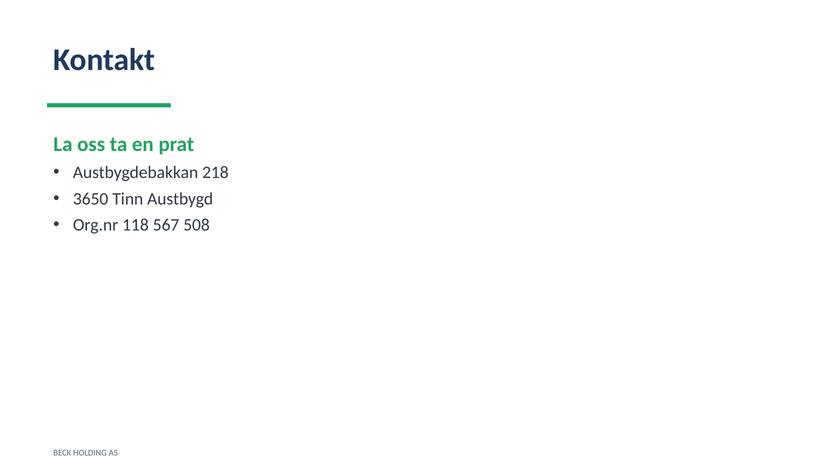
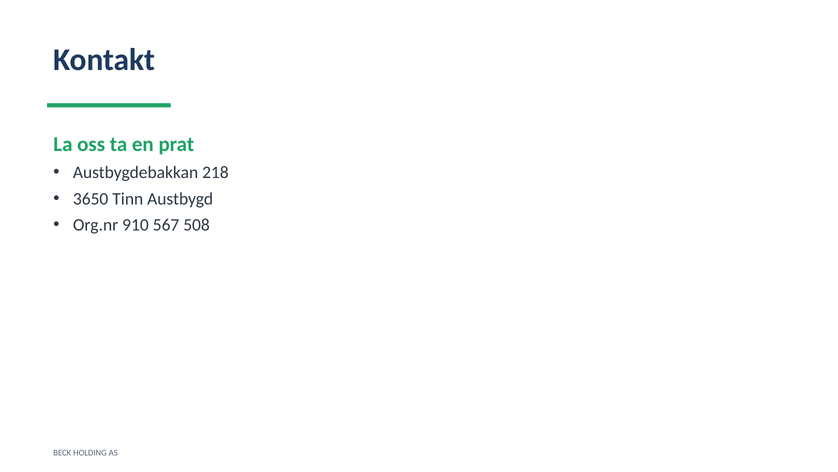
118: 118 -> 910
